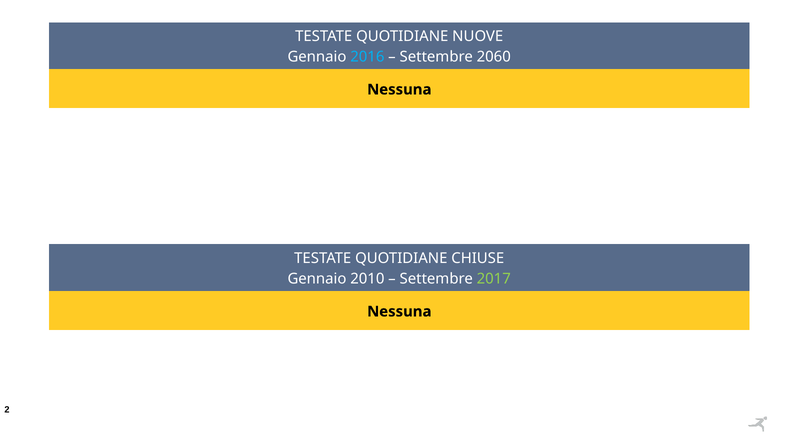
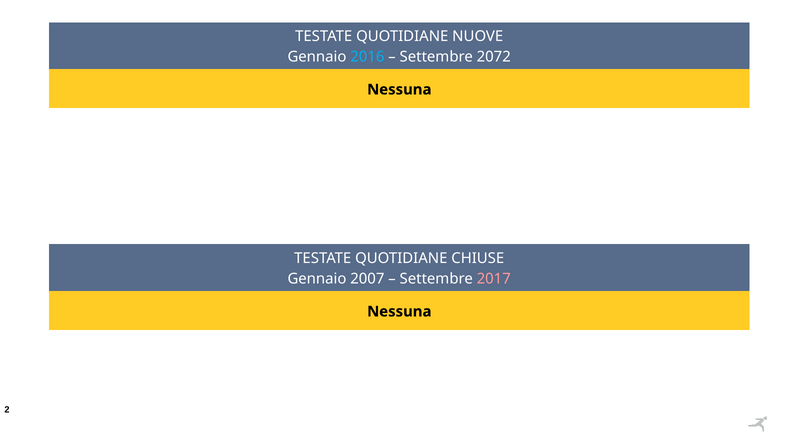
2060: 2060 -> 2072
2010: 2010 -> 2007
2017 colour: light green -> pink
